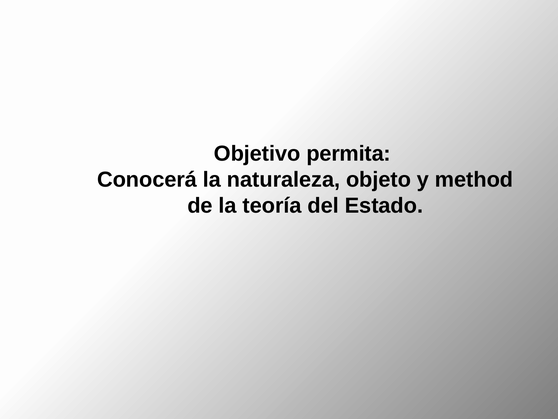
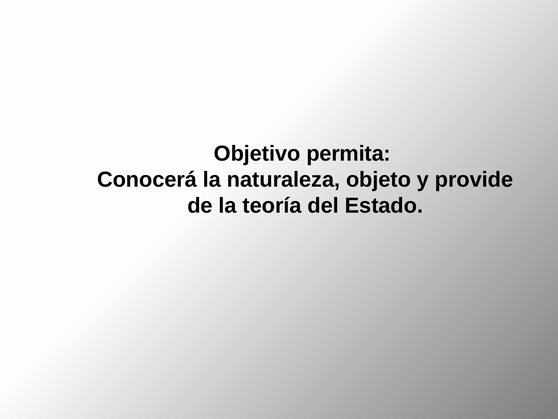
method: method -> provide
